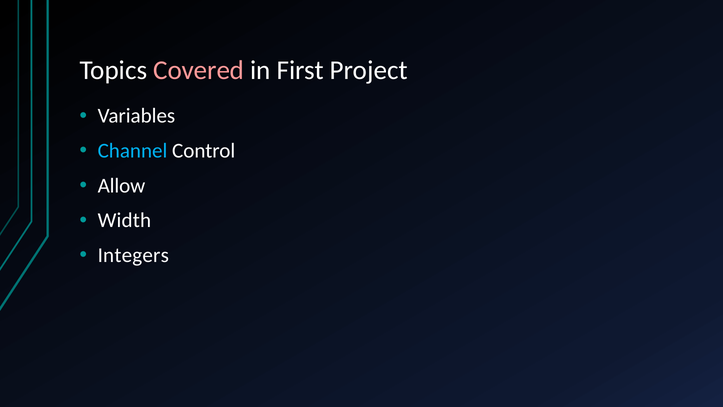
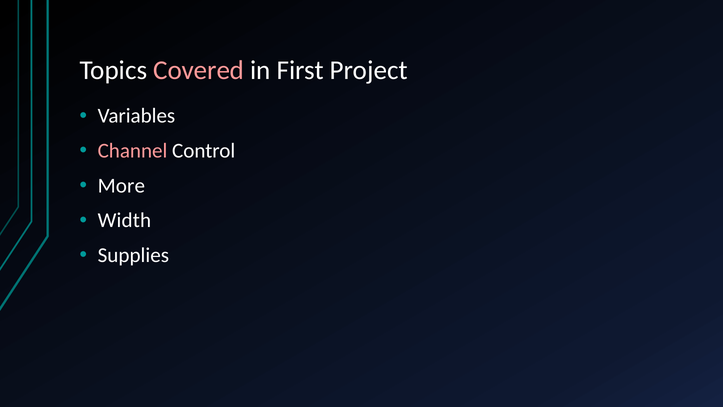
Channel colour: light blue -> pink
Allow: Allow -> More
Integers: Integers -> Supplies
